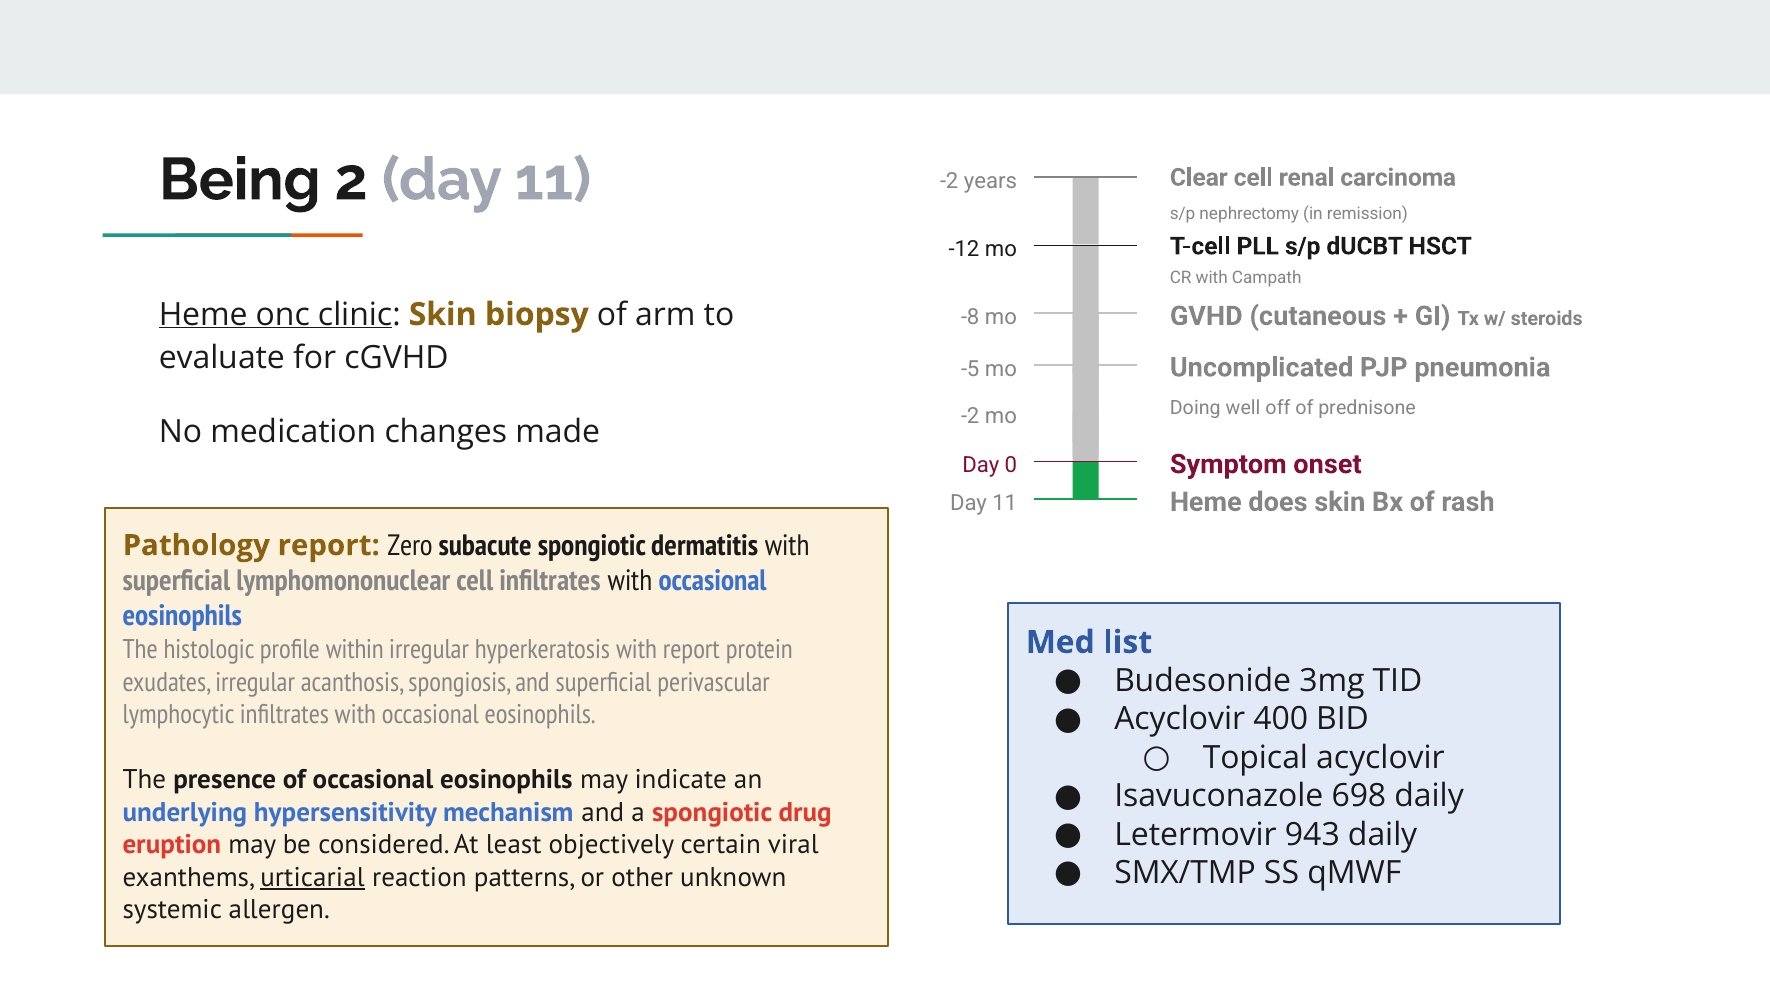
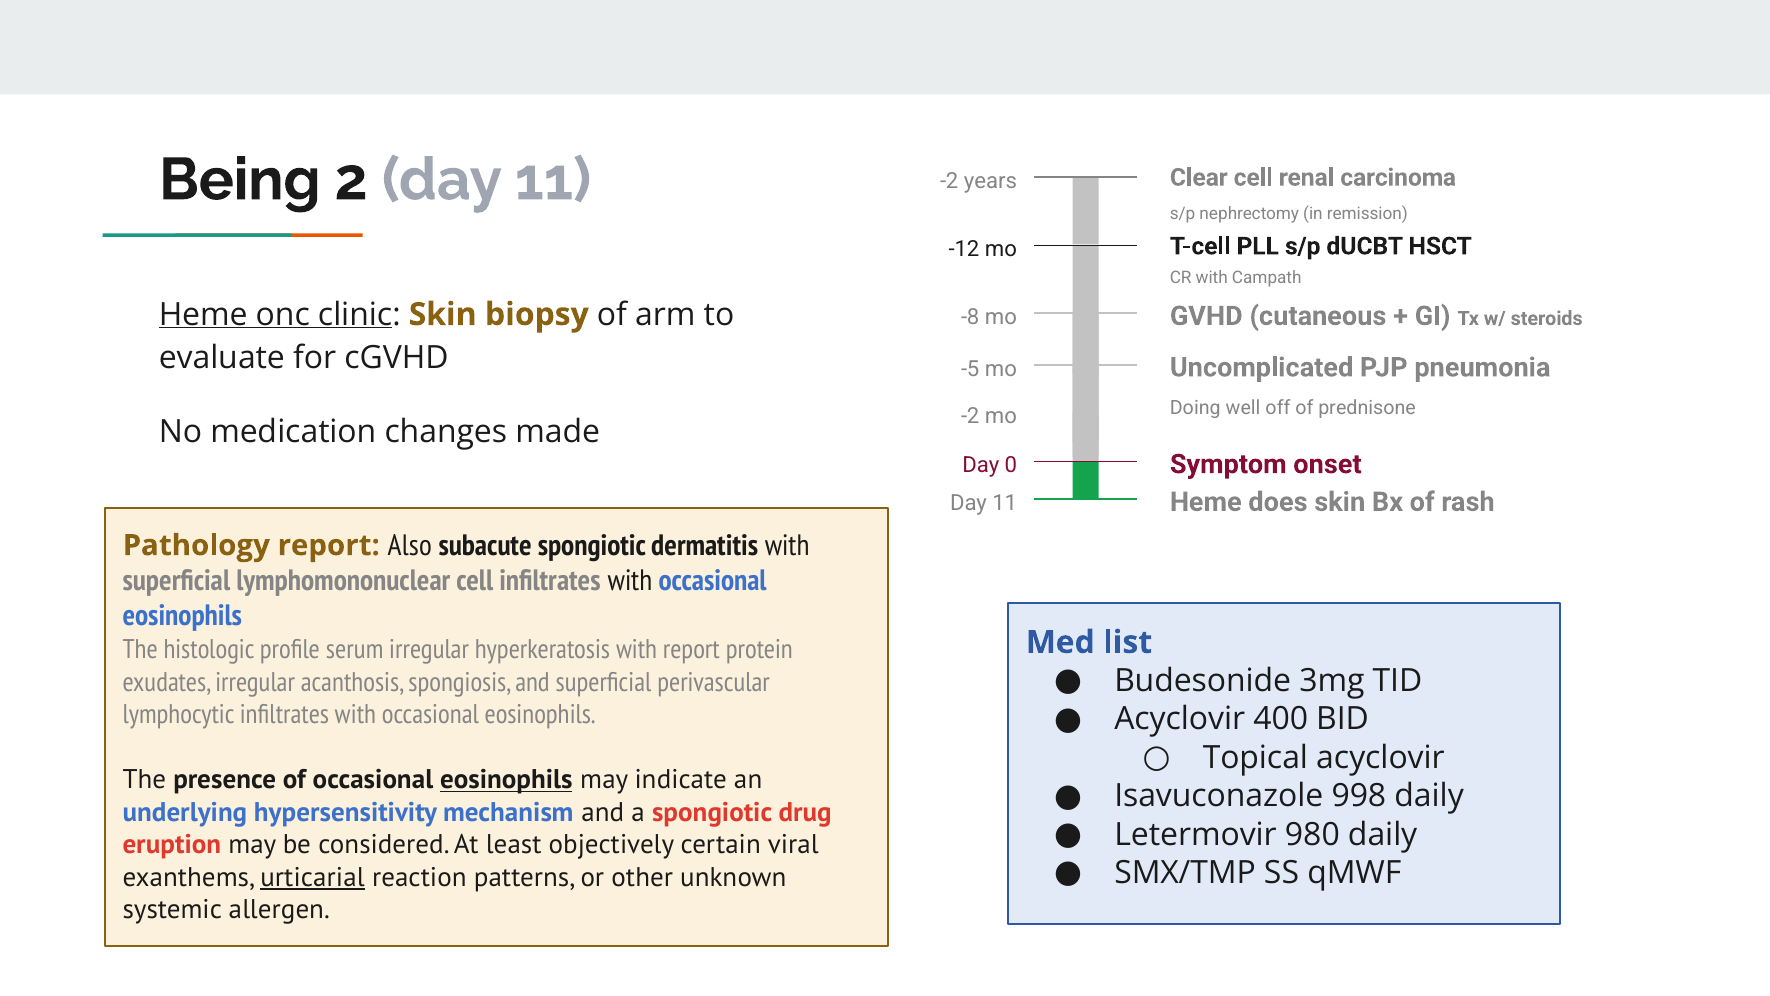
Zero: Zero -> Also
within: within -> serum
eosinophils at (506, 780) underline: none -> present
698: 698 -> 998
943: 943 -> 980
